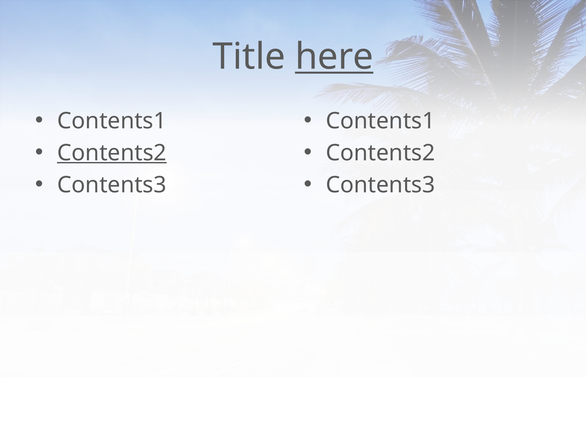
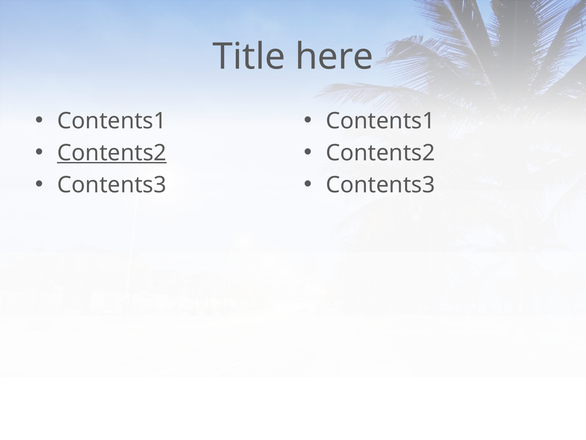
here underline: present -> none
